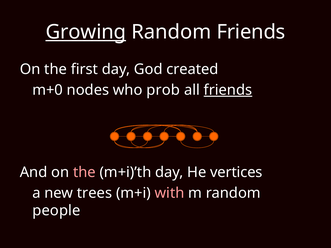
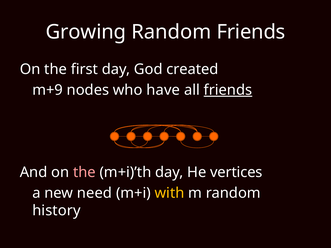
Growing underline: present -> none
m+0: m+0 -> m+9
prob: prob -> have
trees: trees -> need
with colour: pink -> yellow
people: people -> history
